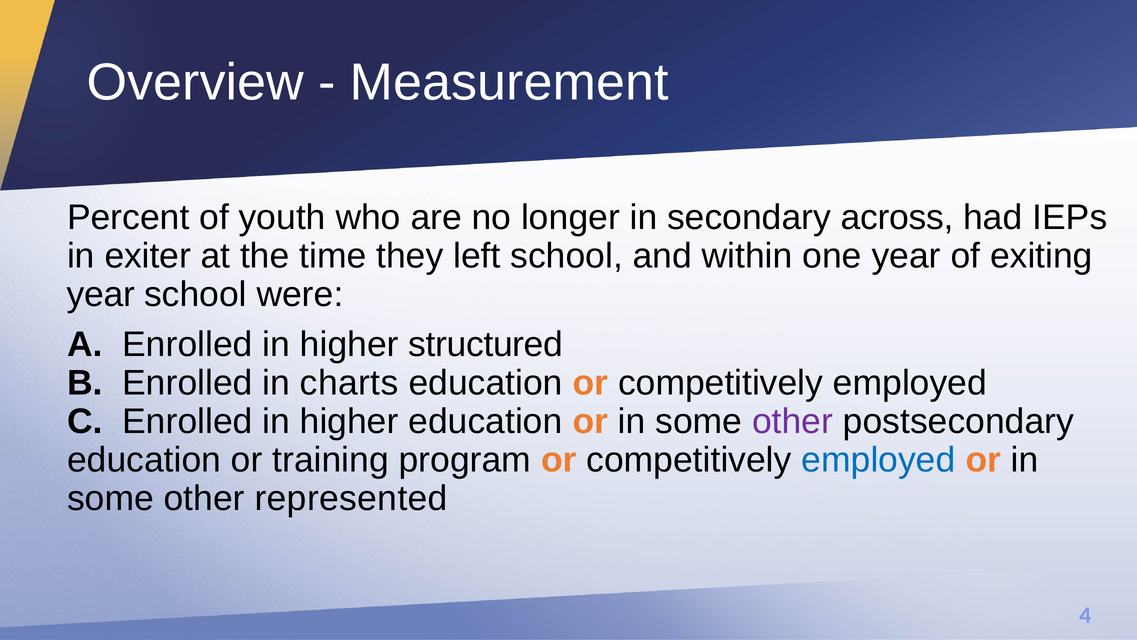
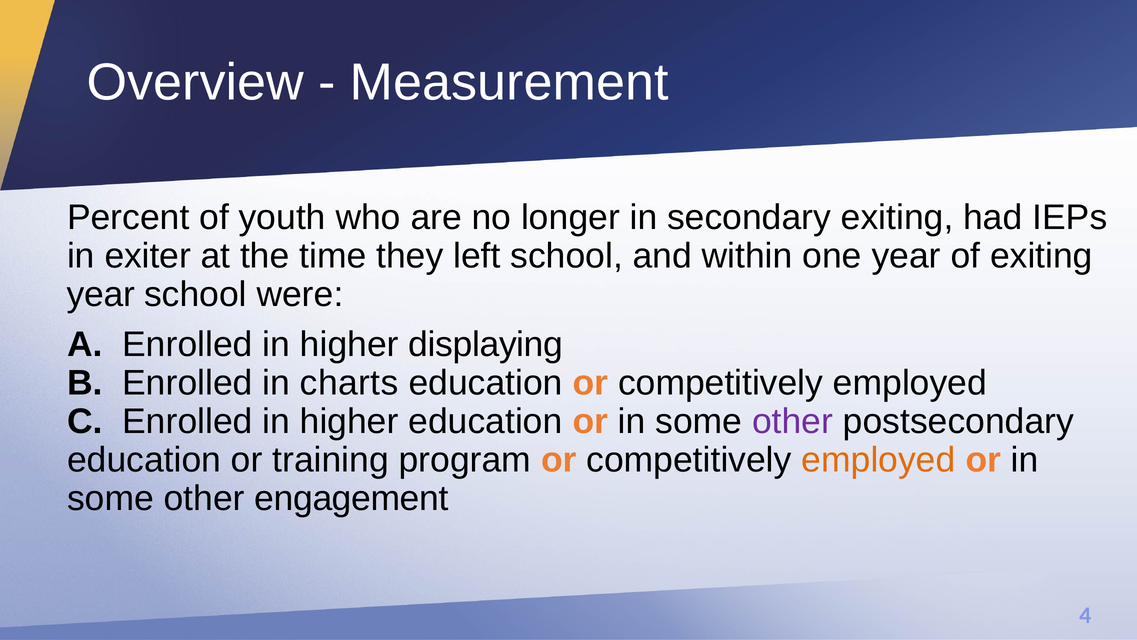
secondary across: across -> exiting
structured: structured -> displaying
employed at (878, 460) colour: blue -> orange
represented: represented -> engagement
